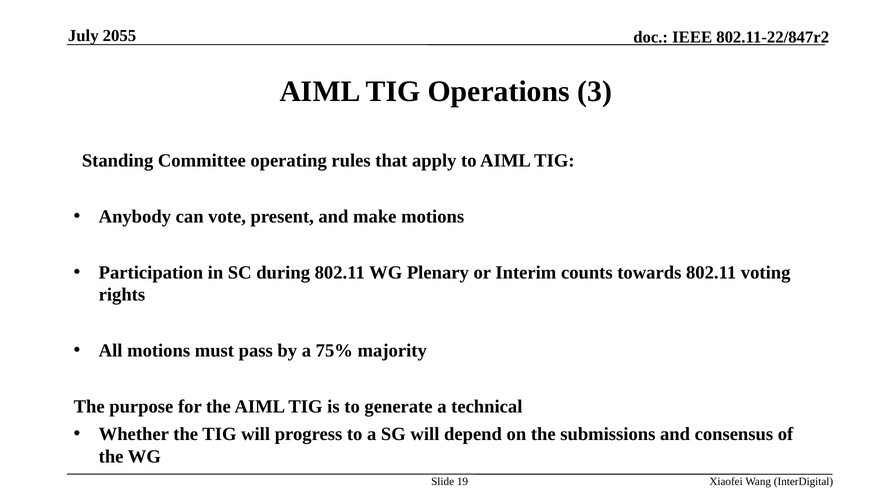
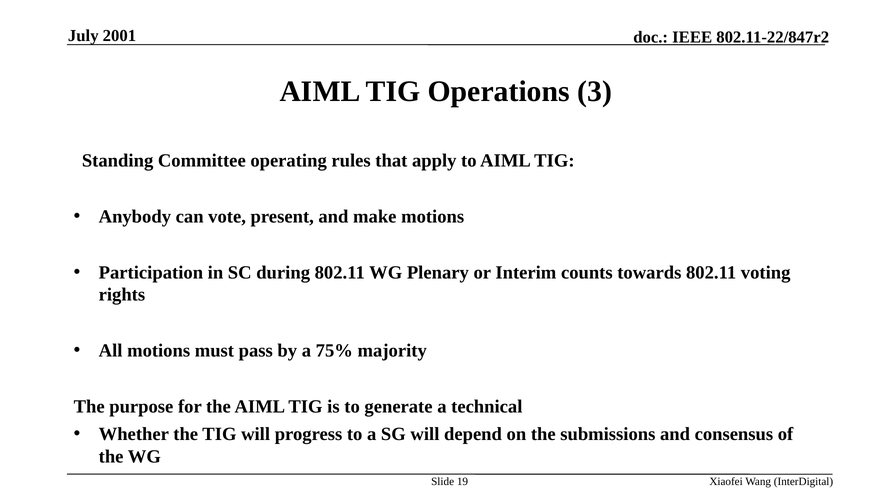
2055: 2055 -> 2001
